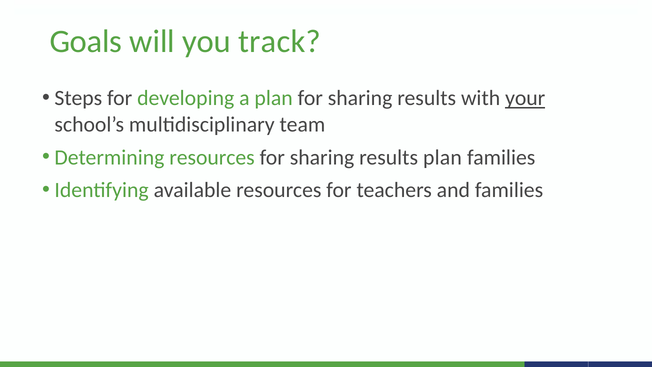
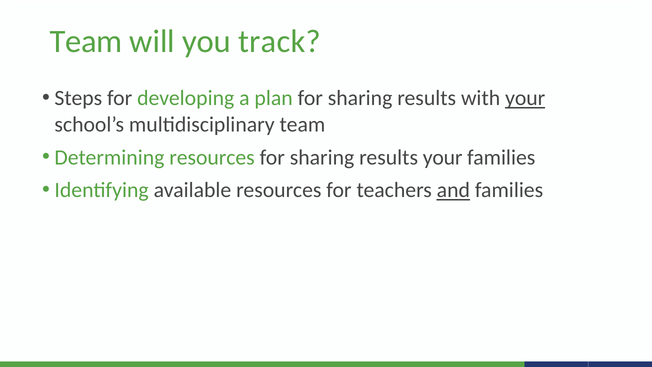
Goals at (86, 41): Goals -> Team
results plan: plan -> your
and underline: none -> present
